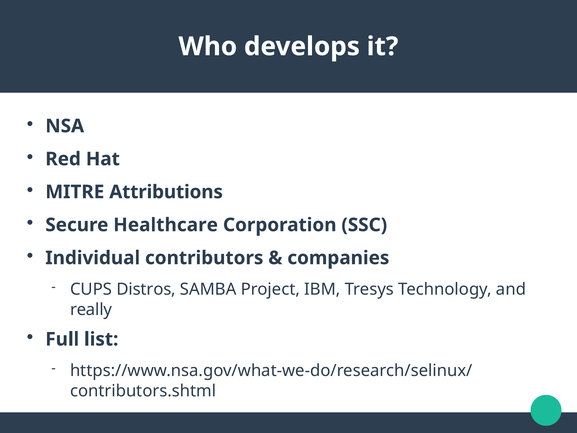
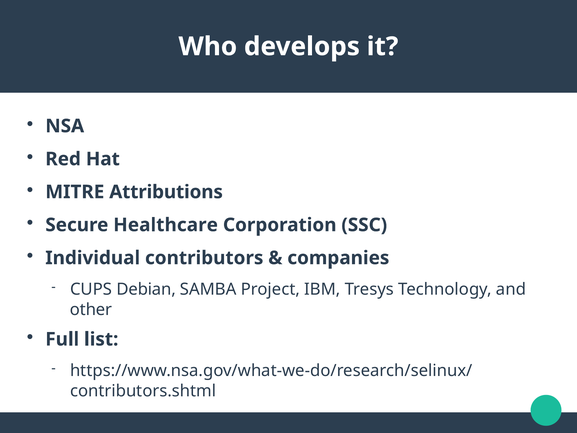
Distros: Distros -> Debian
really: really -> other
